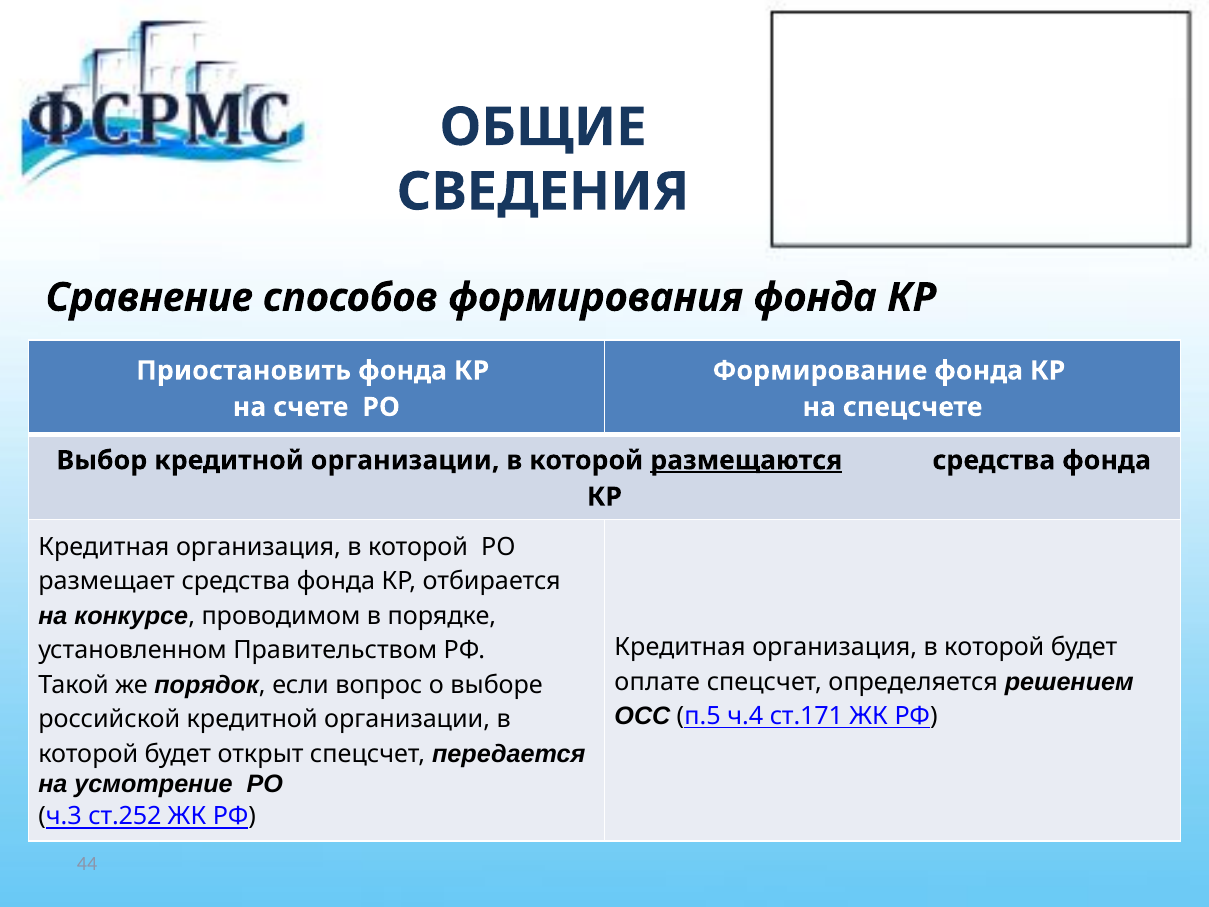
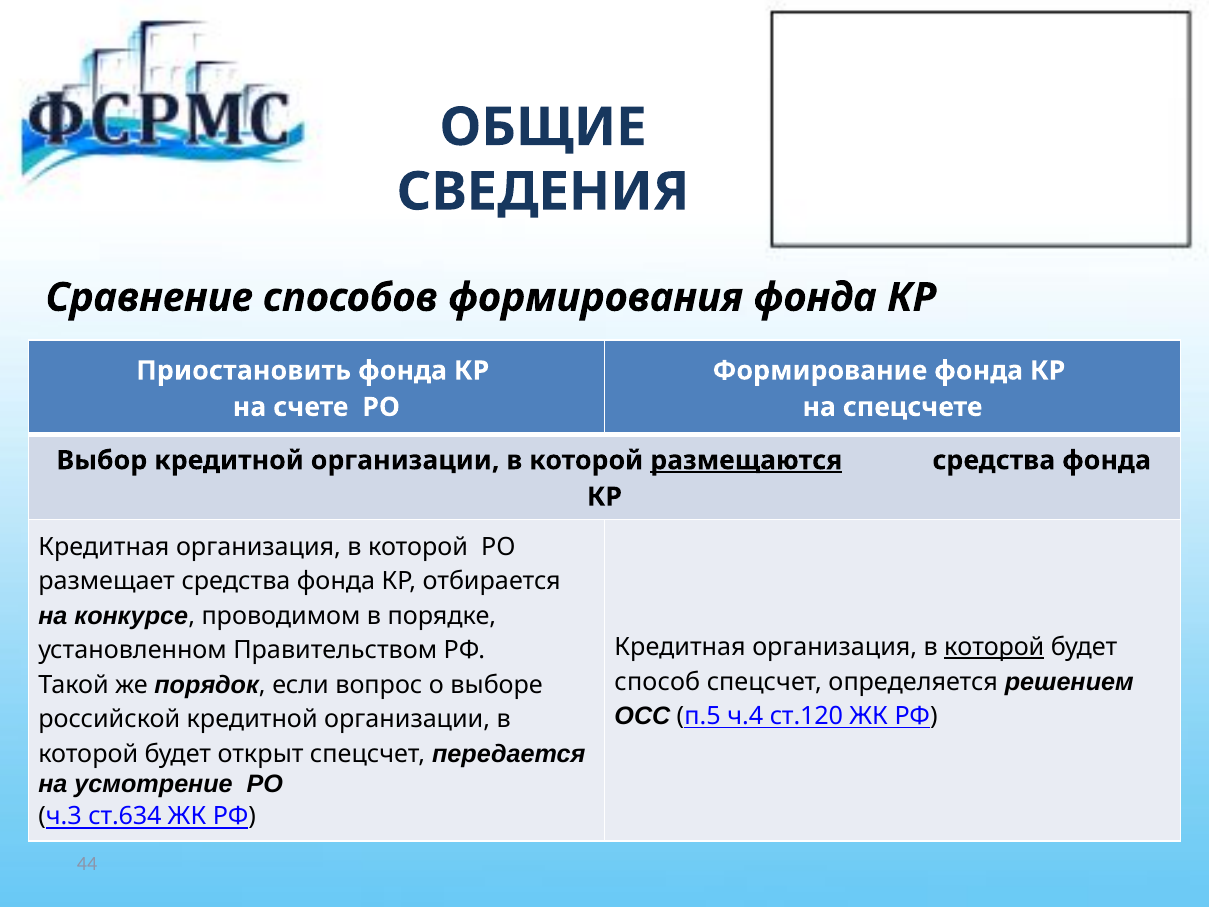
которой at (994, 647) underline: none -> present
оплате: оплате -> способ
ст.171: ст.171 -> ст.120
ст.252: ст.252 -> ст.634
